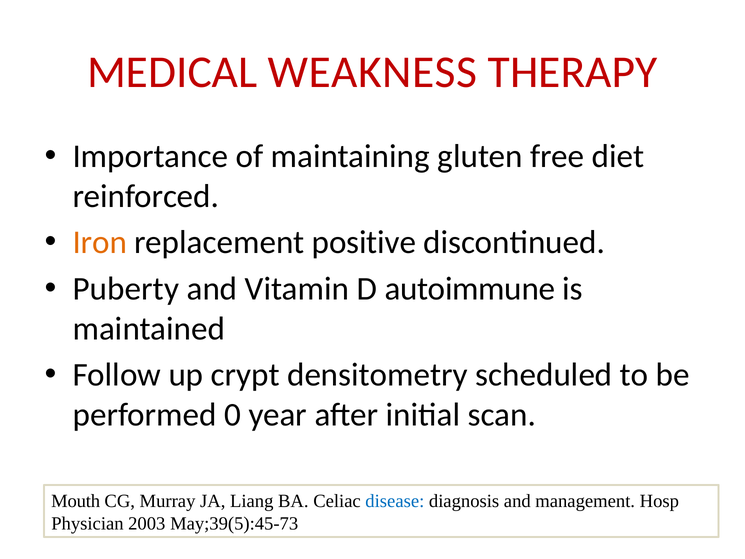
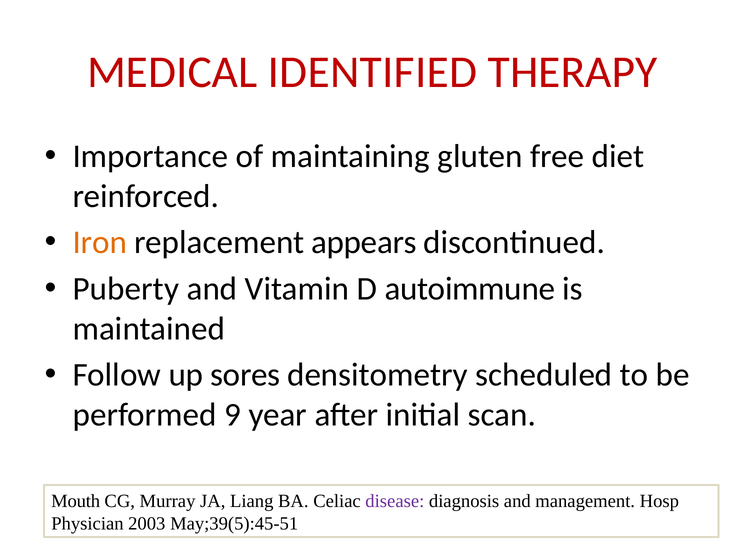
WEAKNESS: WEAKNESS -> IDENTIFIED
positive: positive -> appears
crypt: crypt -> sores
0: 0 -> 9
disease colour: blue -> purple
May;39(5):45-73: May;39(5):45-73 -> May;39(5):45-51
